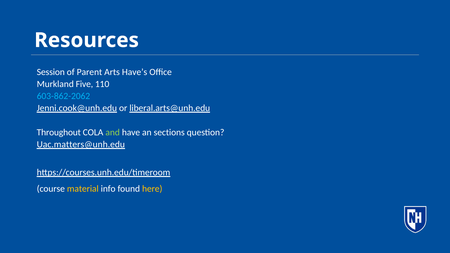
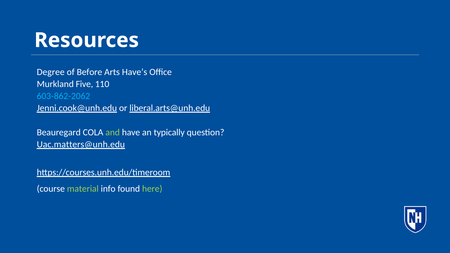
Session: Session -> Degree
Parent: Parent -> Before
Throughout: Throughout -> Beauregard
sections: sections -> typically
material colour: yellow -> light green
here colour: yellow -> light green
